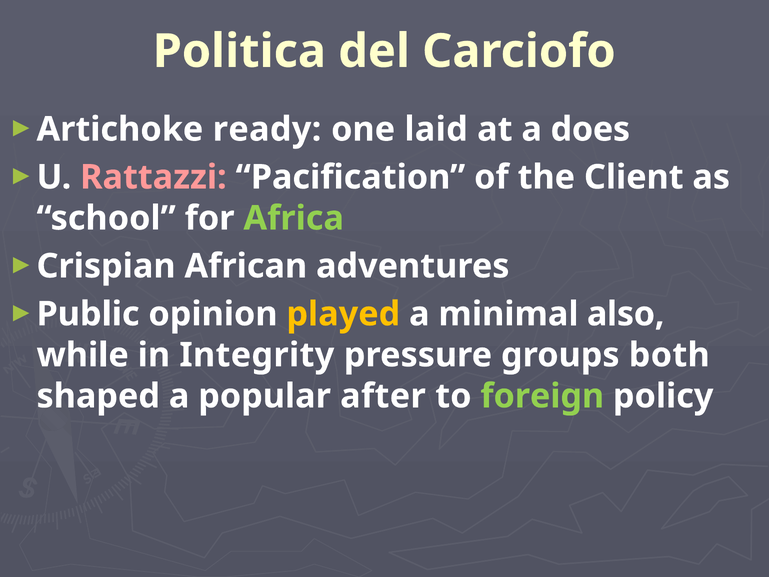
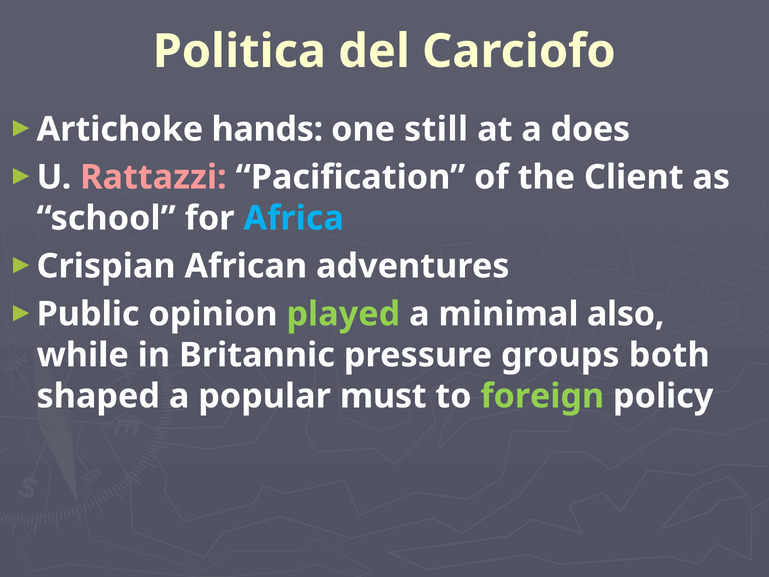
ready: ready -> hands
laid: laid -> still
Africa colour: light green -> light blue
played colour: yellow -> light green
Integrity: Integrity -> Britannic
after: after -> must
